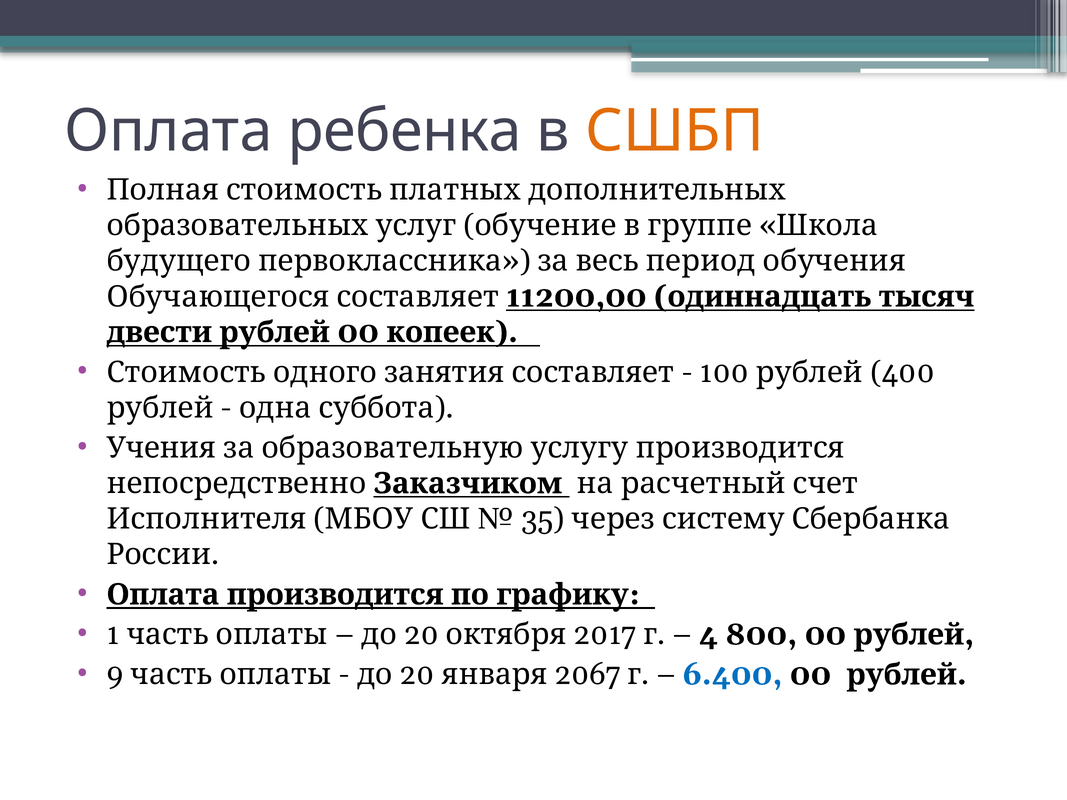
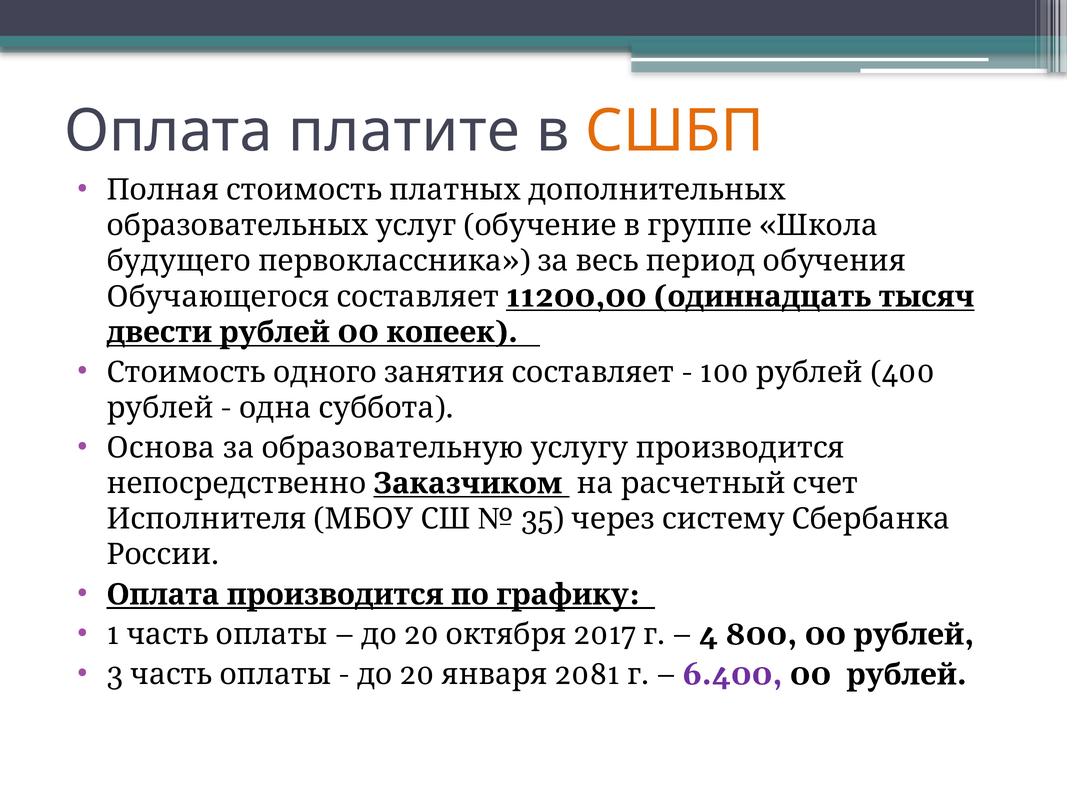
ребенка: ребенка -> платите
Учения: Учения -> Основа
9: 9 -> 3
2067: 2067 -> 2081
6.400 colour: blue -> purple
